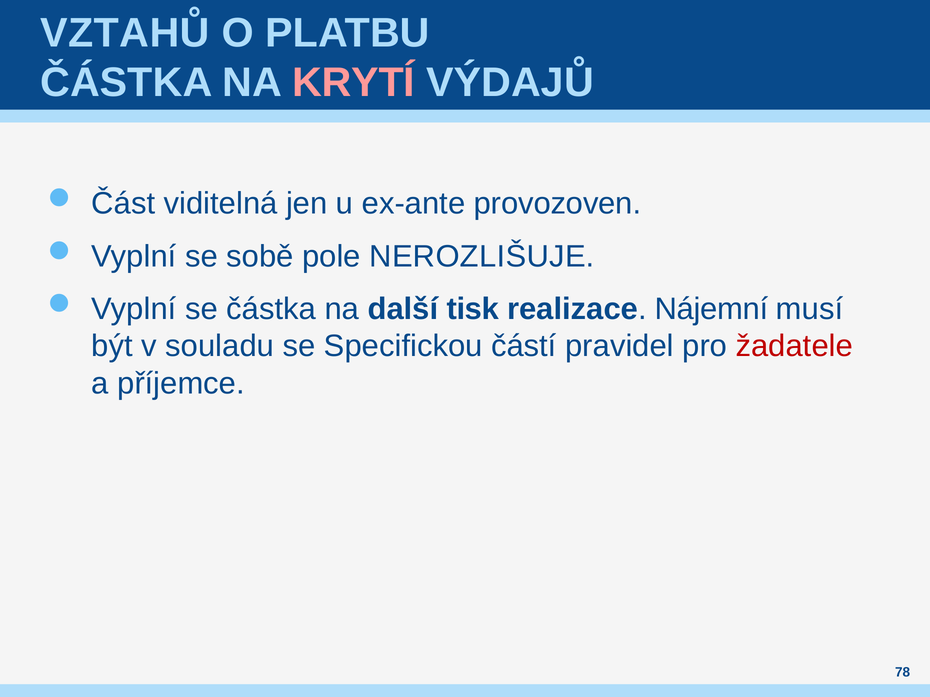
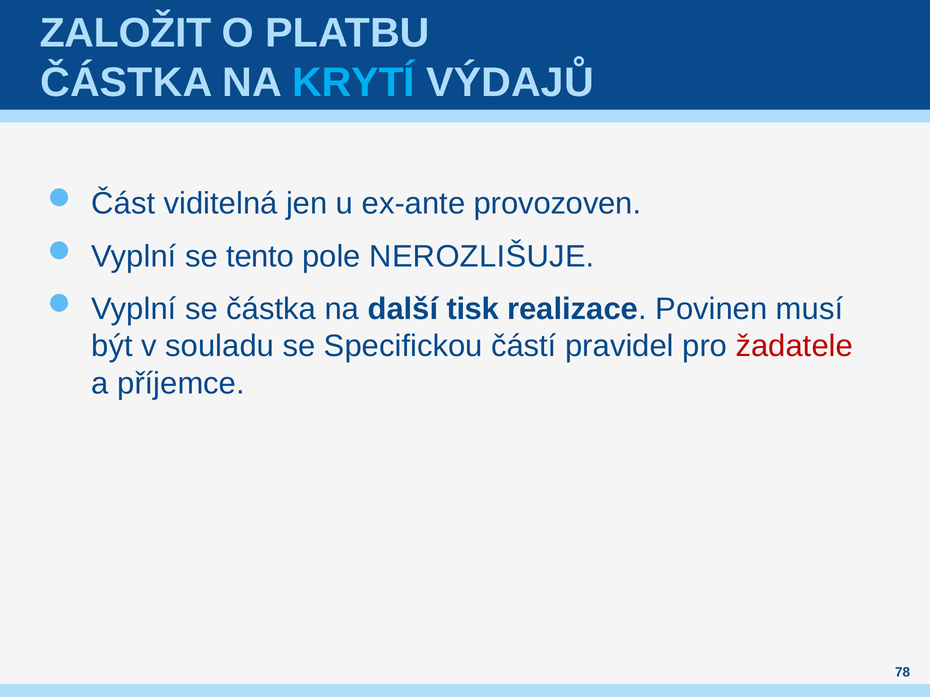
VZTAHŮ: VZTAHŮ -> ZALOŽIT
KRYTÍ colour: pink -> light blue
sobě: sobě -> tento
Nájemní: Nájemní -> Povinen
